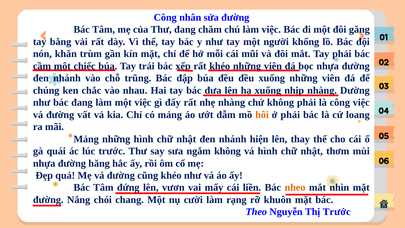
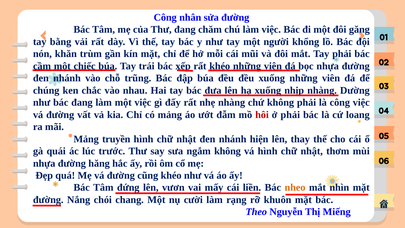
hôi colour: orange -> red
Mảng những: những -> truyền
Thị Trước: Trước -> Miếng
